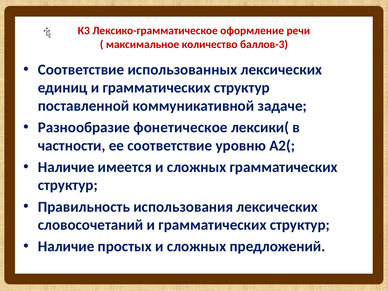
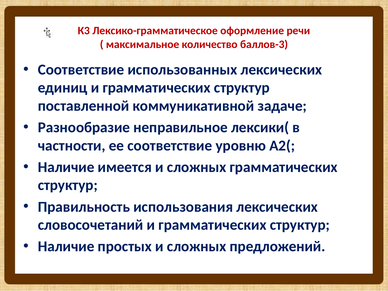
фонетическое: фонетическое -> неправильное
